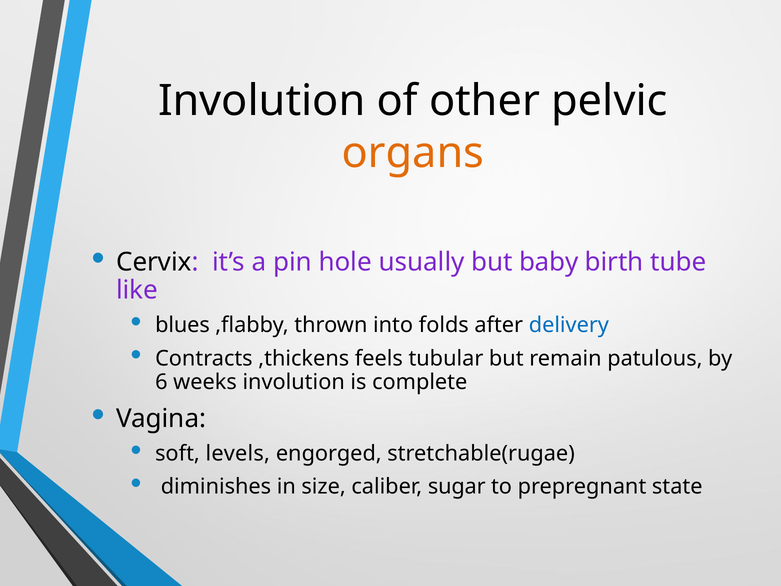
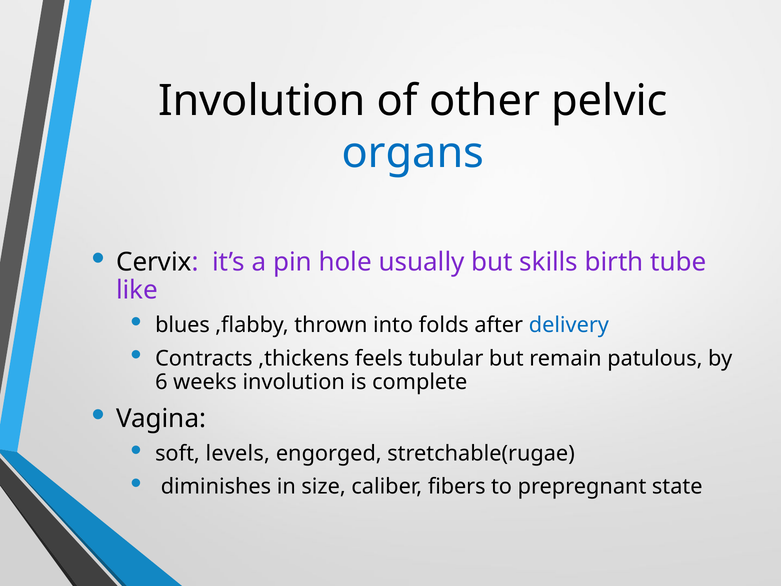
organs colour: orange -> blue
baby: baby -> skills
sugar: sugar -> fibers
